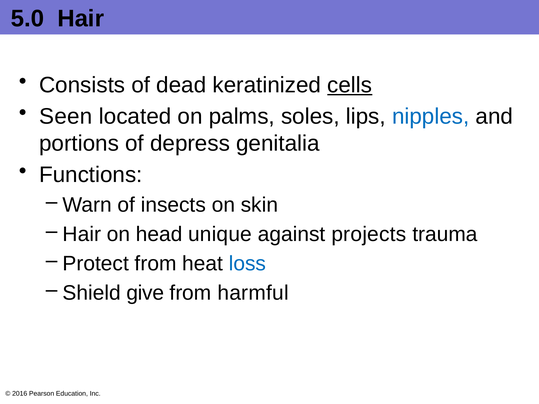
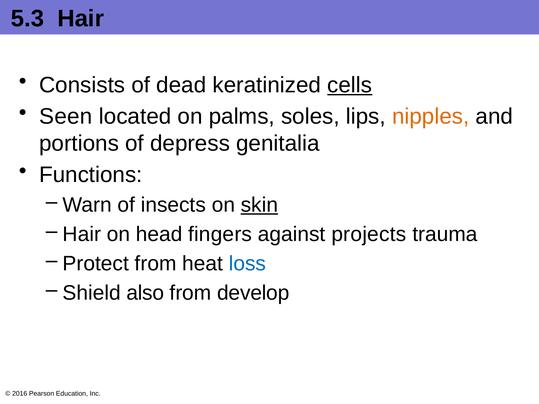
5.0: 5.0 -> 5.3
nipples colour: blue -> orange
skin underline: none -> present
unique: unique -> fingers
give: give -> also
harmful: harmful -> develop
